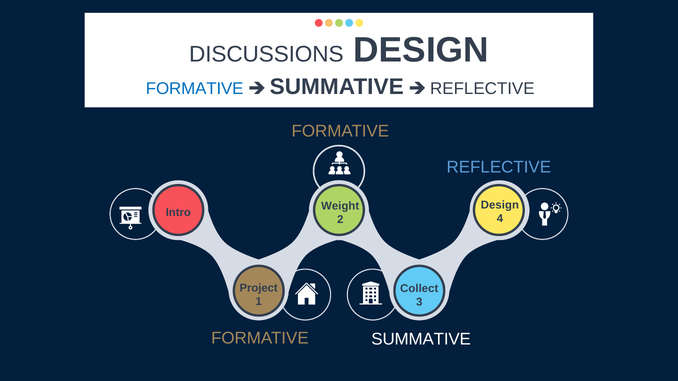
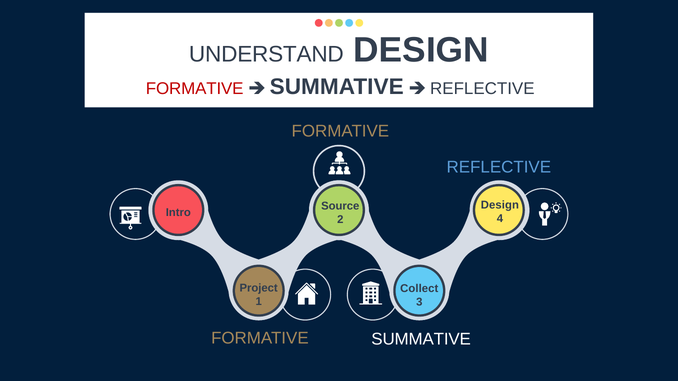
DISCUSSIONS: DISCUSSIONS -> UNDERSTAND
FORMATIVE at (195, 89) colour: blue -> red
Weight: Weight -> Source
